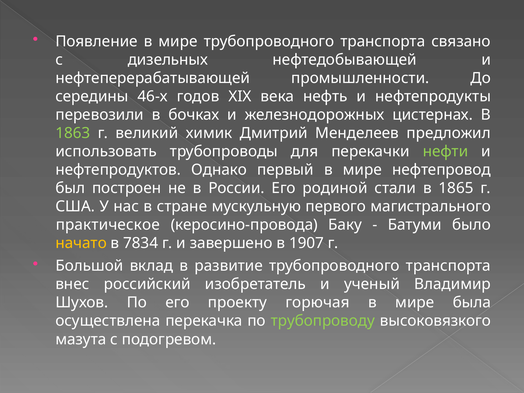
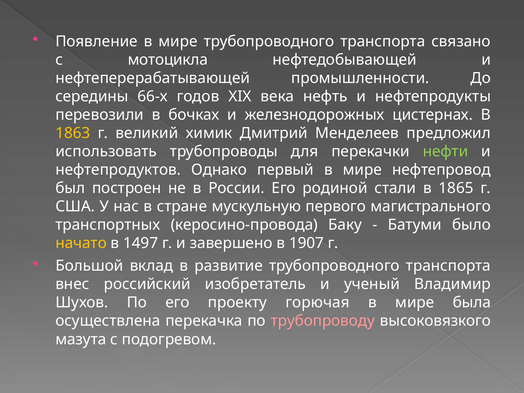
дизельных: дизельных -> мотоцикла
46-х: 46-х -> 66-х
1863 colour: light green -> yellow
практическое: практическое -> транспортных
7834: 7834 -> 1497
трубопроводу colour: light green -> pink
